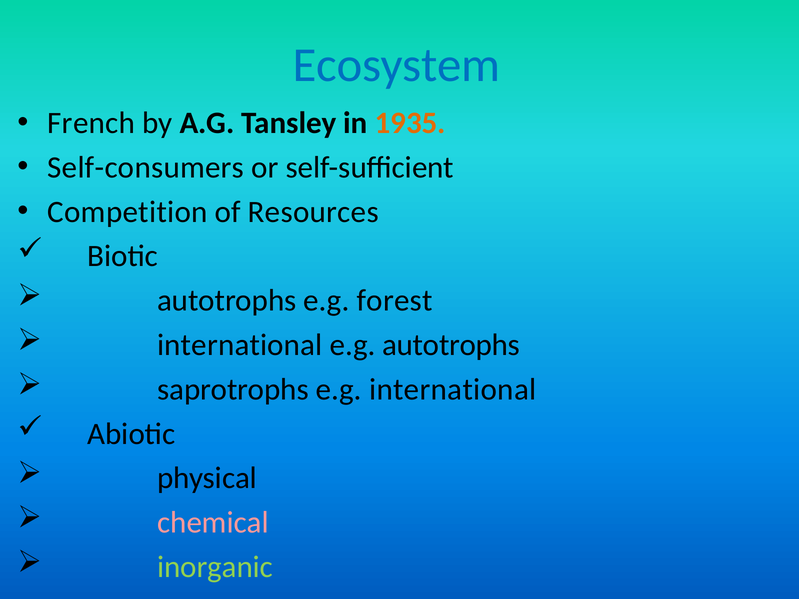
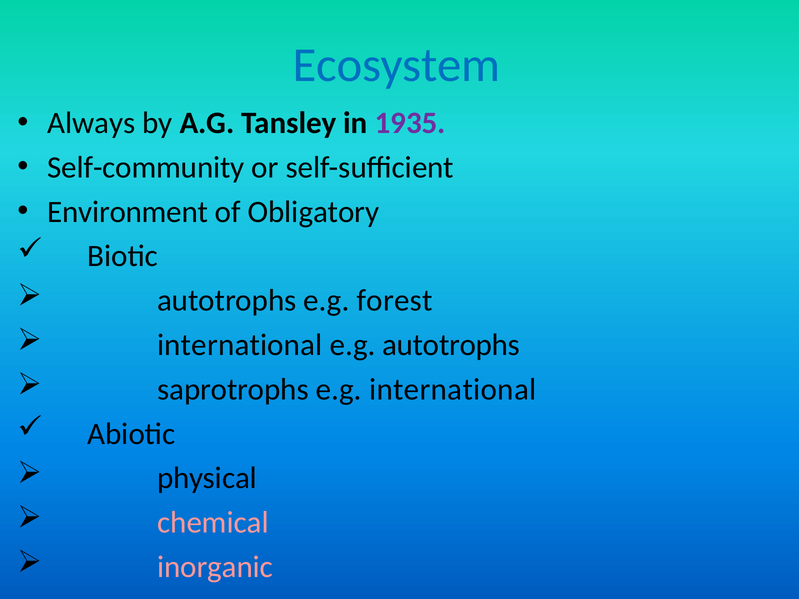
French: French -> Always
1935 colour: orange -> purple
Self-consumers: Self-consumers -> Self-community
Competition: Competition -> Environment
Resources: Resources -> Obligatory
inorganic colour: light green -> pink
